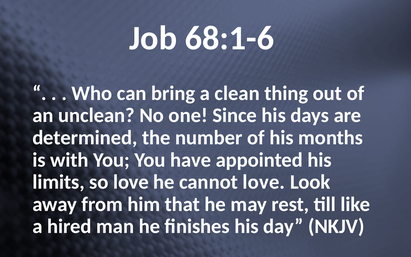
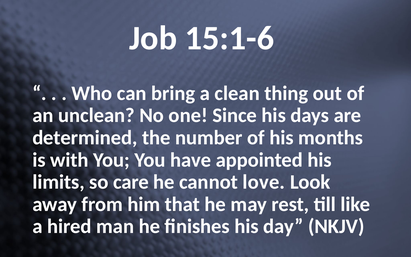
68:1-6: 68:1-6 -> 15:1-6
so love: love -> care
